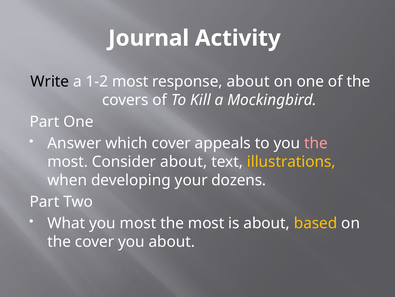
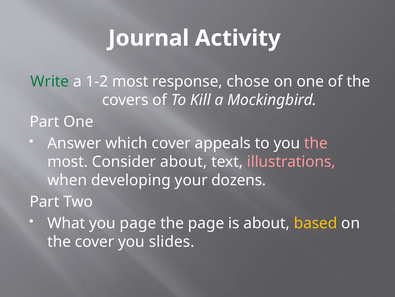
Write colour: black -> green
response about: about -> chose
illustrations colour: yellow -> pink
you most: most -> page
most at (206, 223): most -> page
you about: about -> slides
